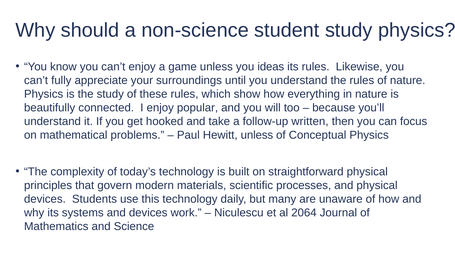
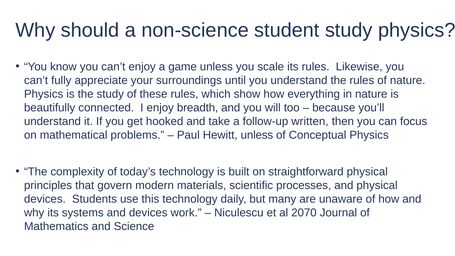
ideas: ideas -> scale
popular: popular -> breadth
2064: 2064 -> 2070
